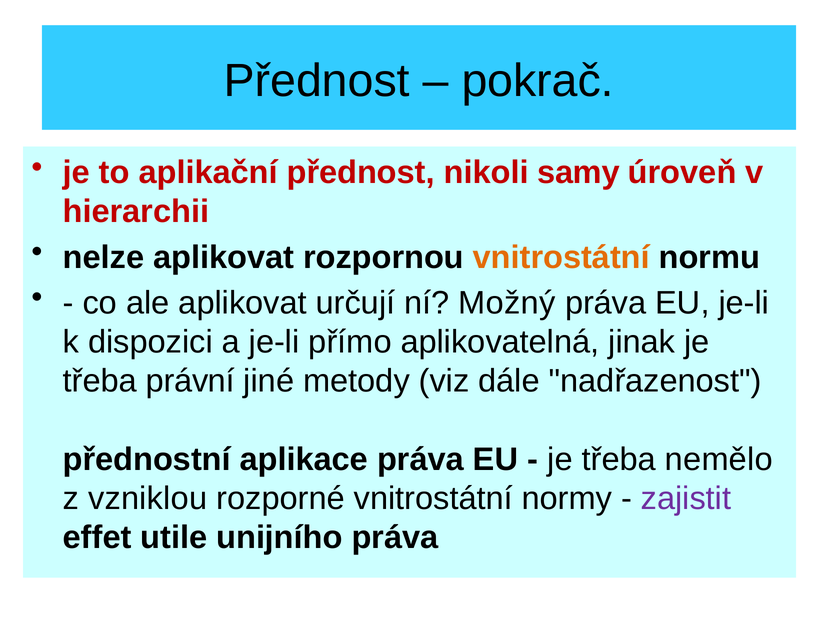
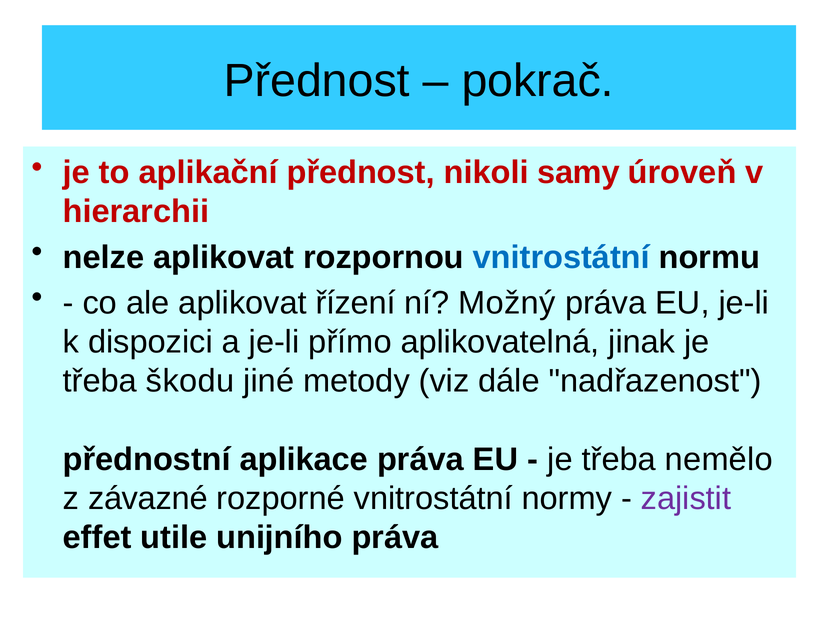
vnitrostátní at (561, 257) colour: orange -> blue
určují: určují -> řízení
právní: právní -> škodu
vzniklou: vzniklou -> závazné
